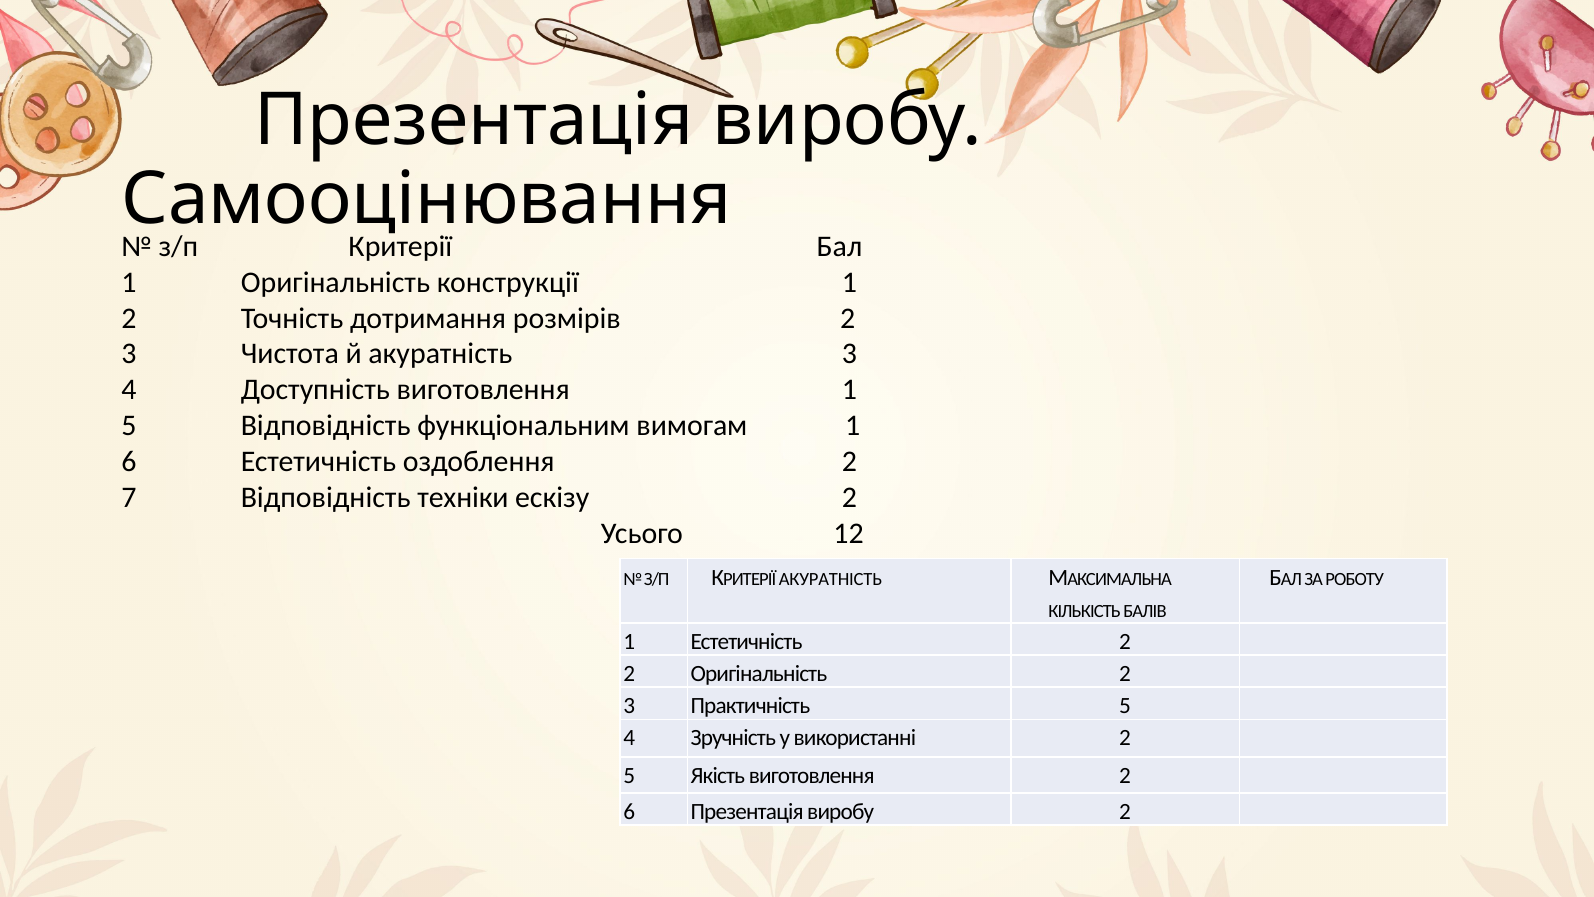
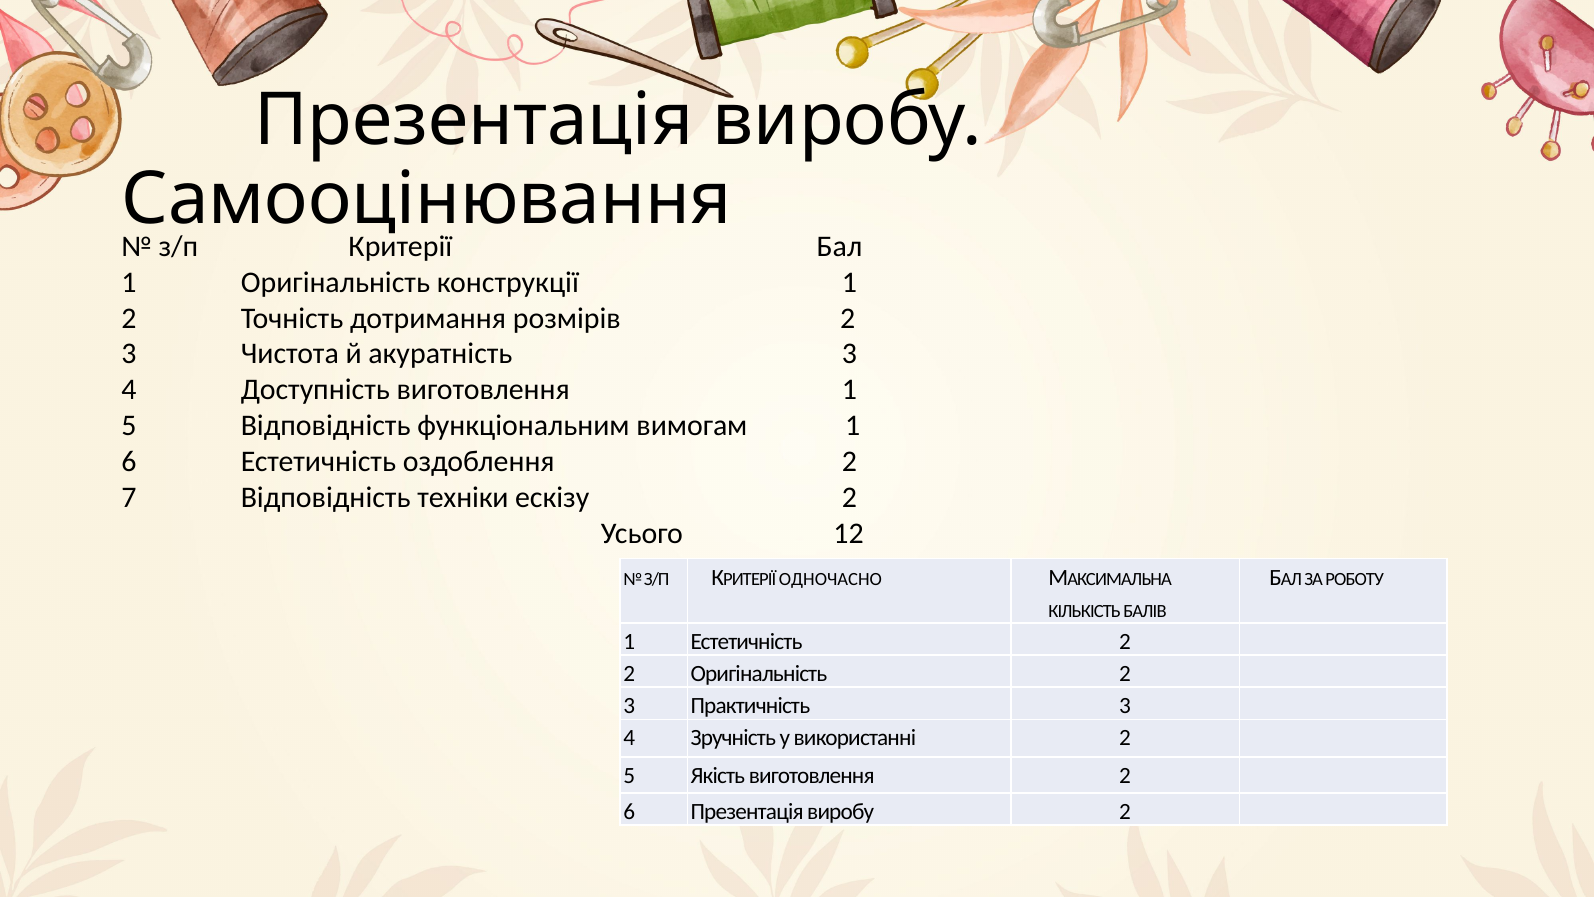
АКУРАТНІСТЬ at (831, 579): АКУРАТНІСТЬ -> ОДНОЧАСНО
Практичність 5: 5 -> 3
